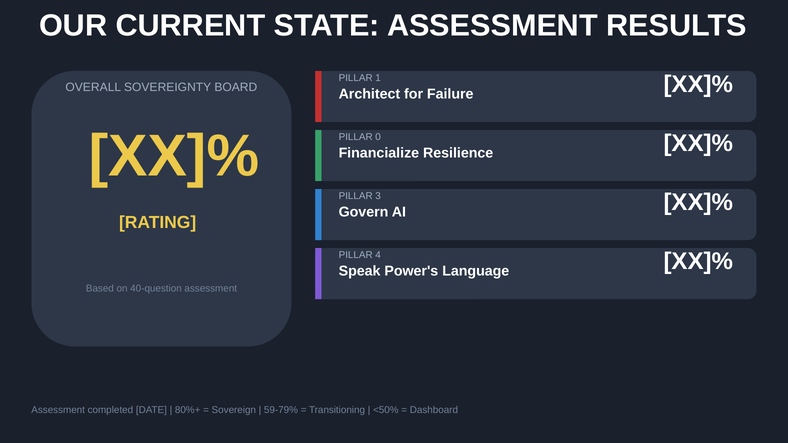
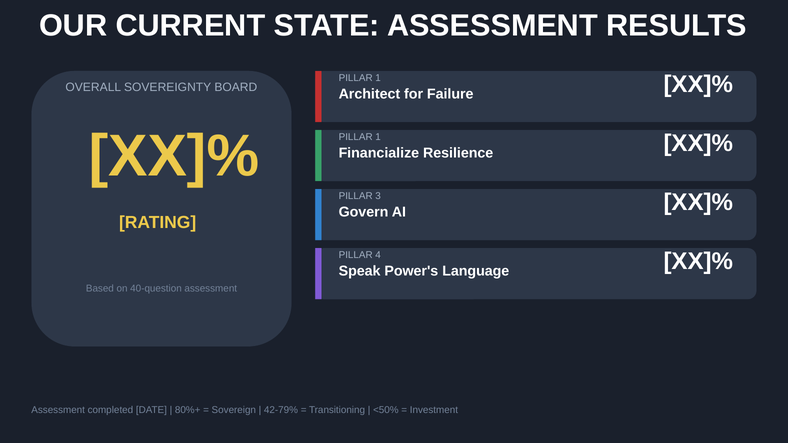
0 at (378, 137): 0 -> 1
59-79%: 59-79% -> 42-79%
Dashboard: Dashboard -> Investment
